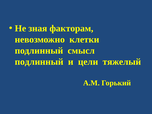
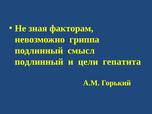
клетки: клетки -> гриппа
тяжелый: тяжелый -> гепатита
